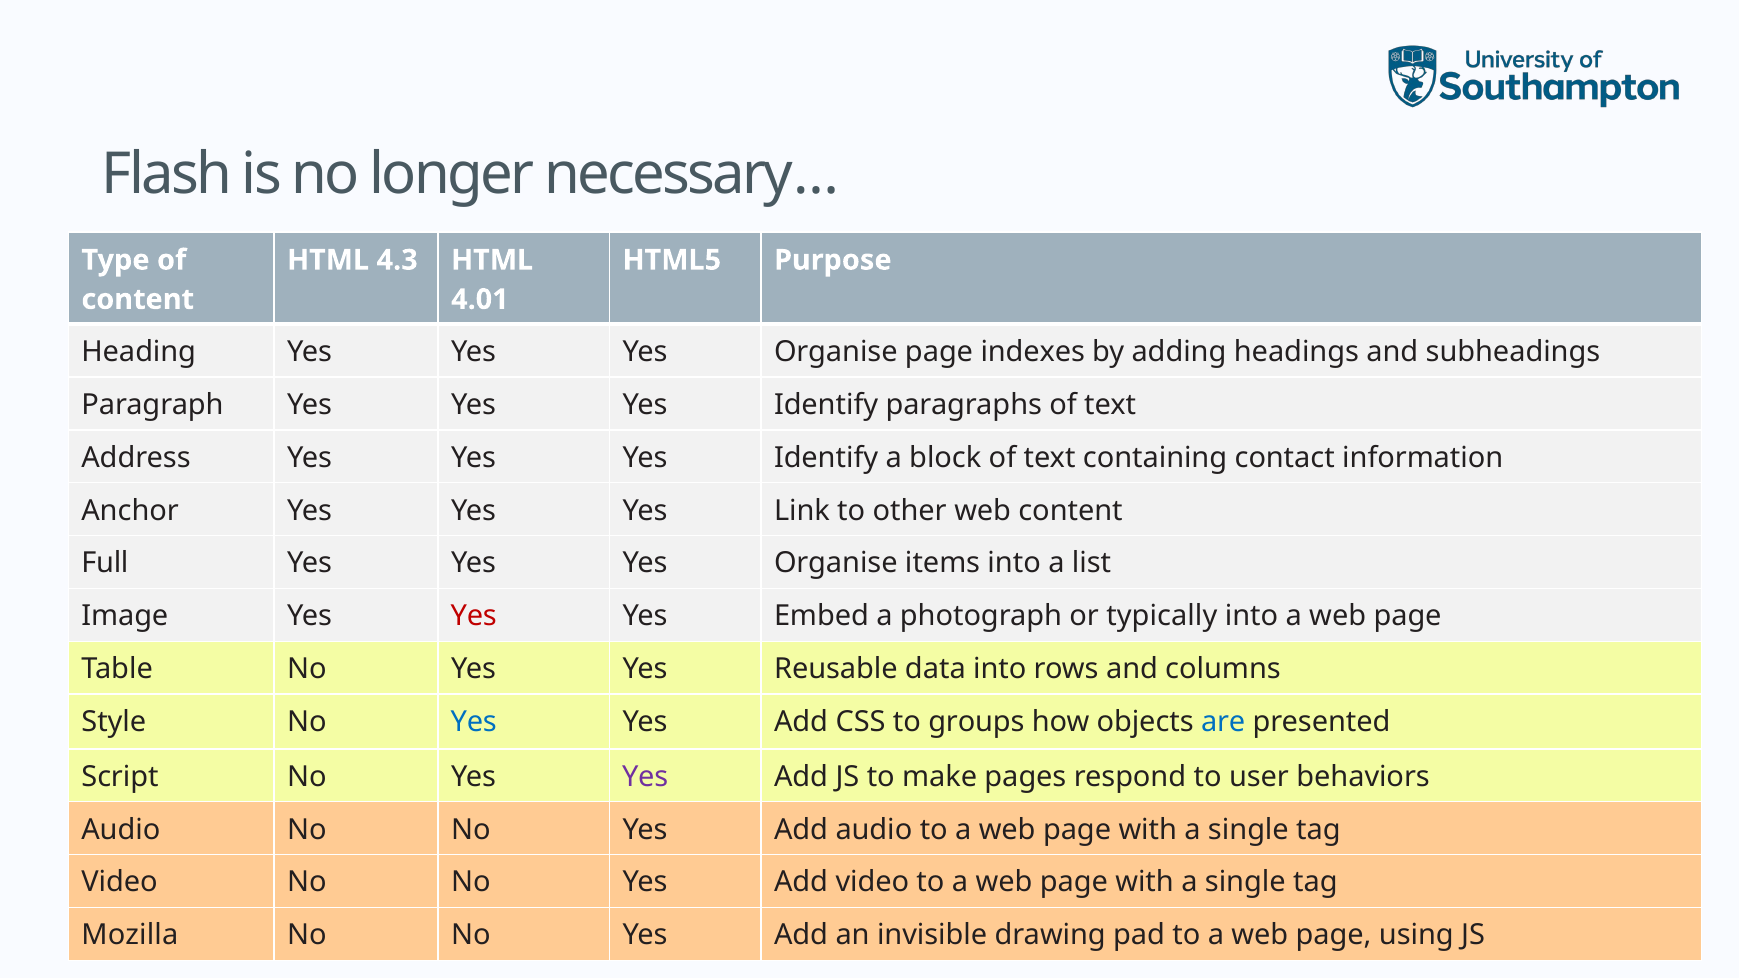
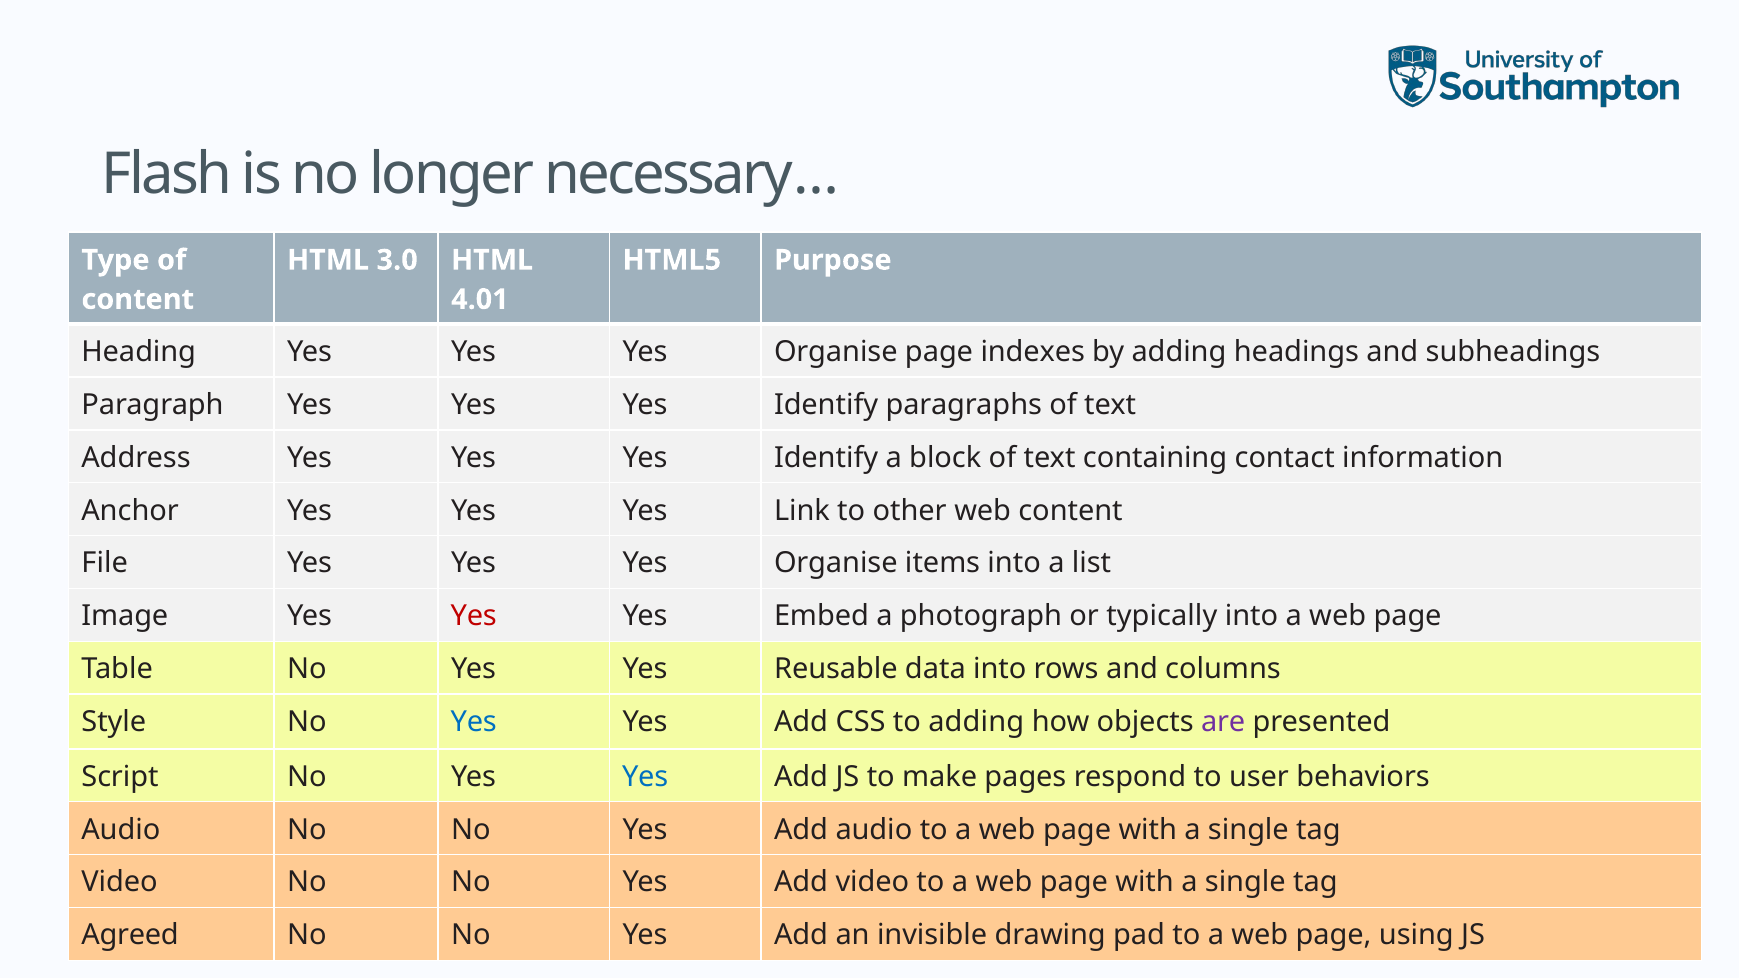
4.3: 4.3 -> 3.0
Full: Full -> File
to groups: groups -> adding
are colour: blue -> purple
Yes at (645, 777) colour: purple -> blue
Mozilla: Mozilla -> Agreed
